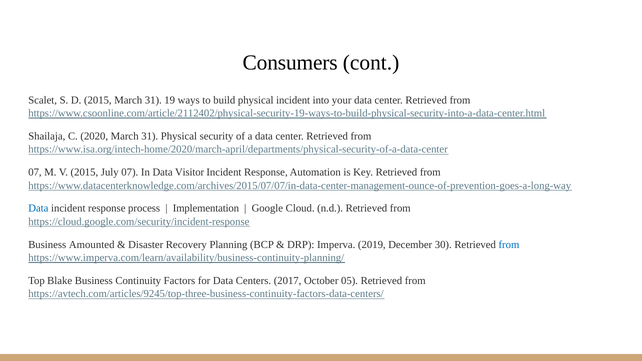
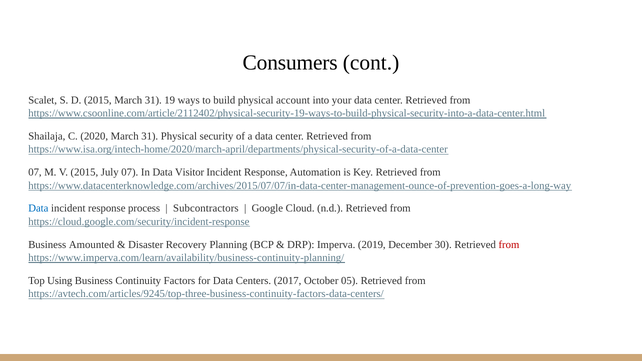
physical incident: incident -> account
Implementation: Implementation -> Subcontractors
from at (509, 245) colour: blue -> red
Blake: Blake -> Using
